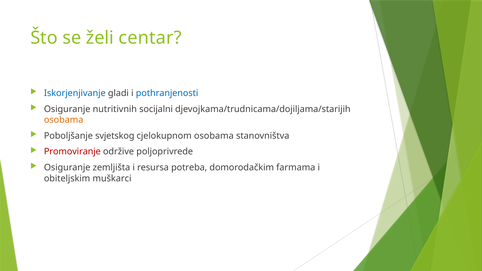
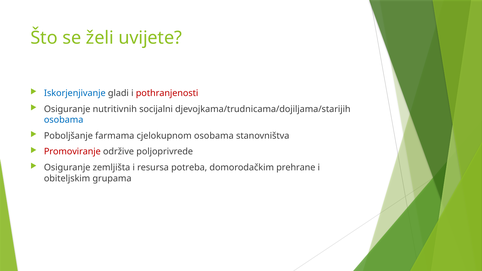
centar: centar -> uvijete
pothranjenosti colour: blue -> red
osobama at (64, 120) colour: orange -> blue
svjetskog: svjetskog -> farmama
farmama: farmama -> prehrane
muškarci: muškarci -> grupama
